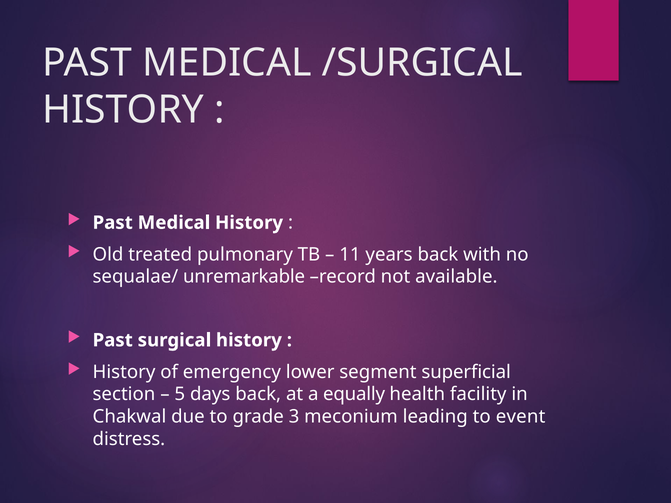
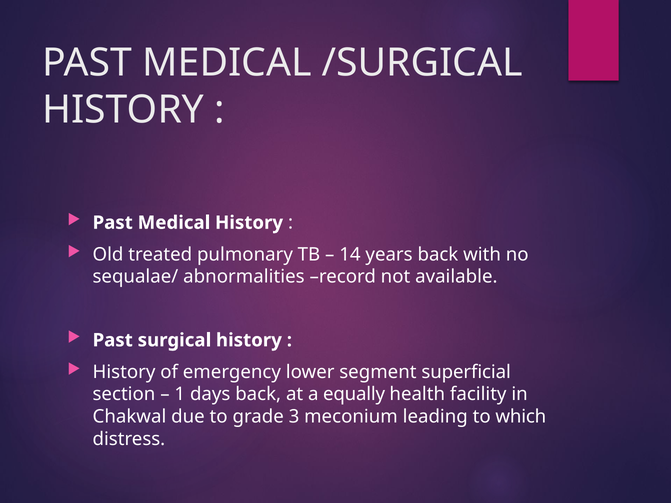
11: 11 -> 14
unremarkable: unremarkable -> abnormalities
5: 5 -> 1
event: event -> which
